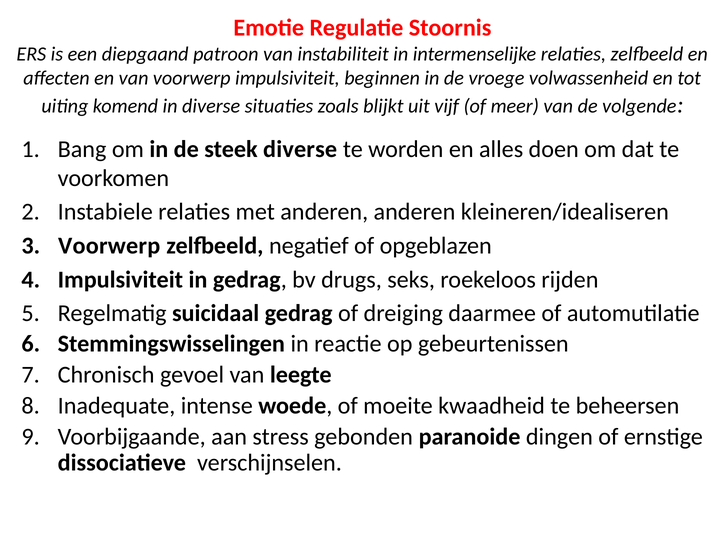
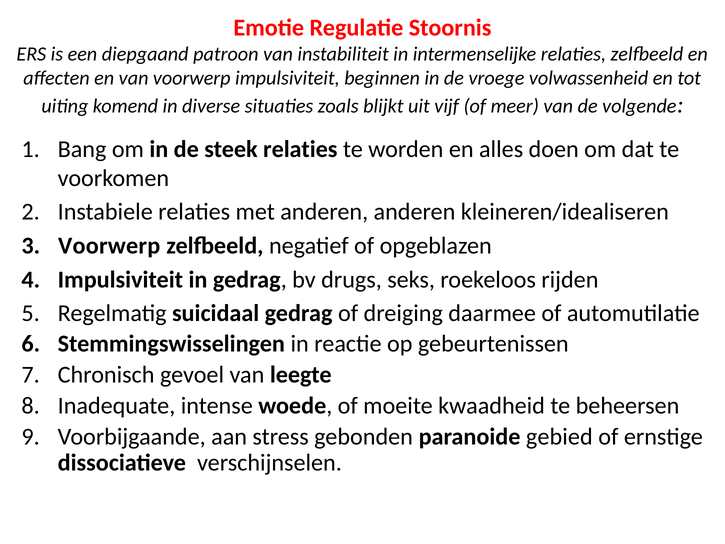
steek diverse: diverse -> relaties
dingen: dingen -> gebied
